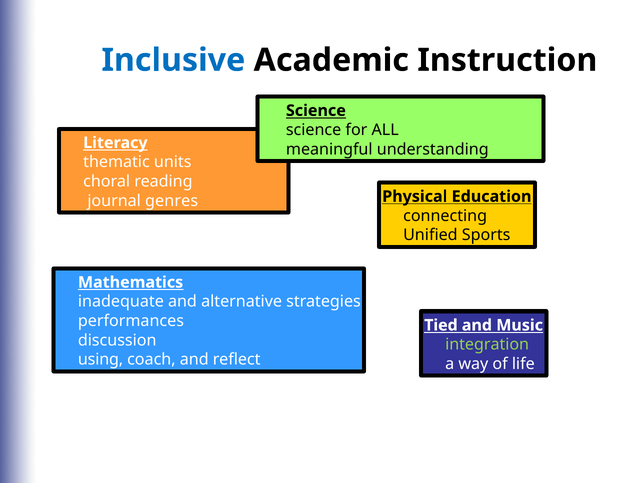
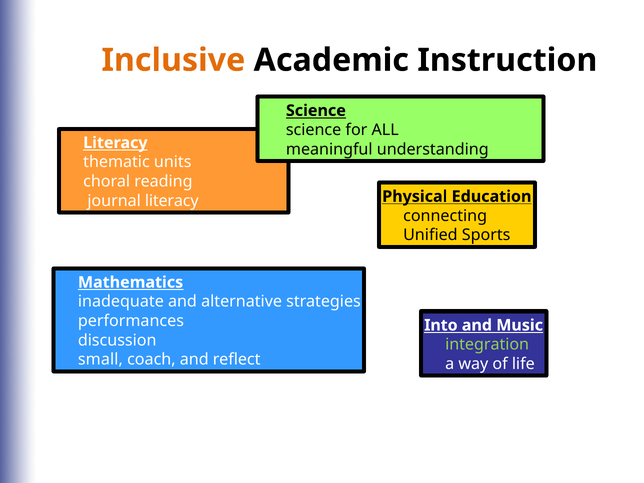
Inclusive colour: blue -> orange
journal genres: genres -> literacy
Tied: Tied -> Into
using: using -> small
